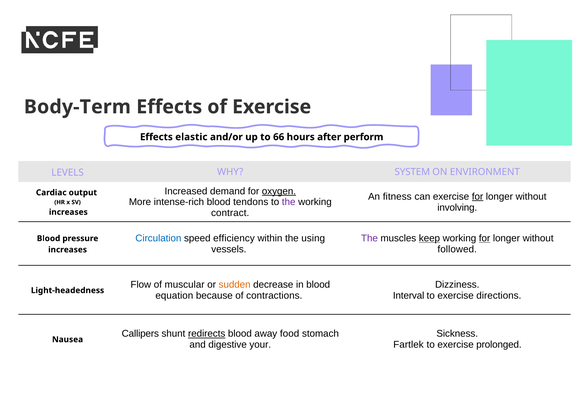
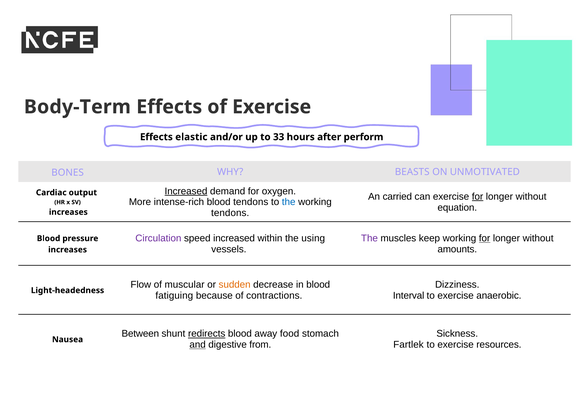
66: 66 -> 33
LEVELS: LEVELS -> BONES
SYSTEM: SYSTEM -> BEASTS
ENVIRONMENT: ENVIRONMENT -> UNMOTIVATED
Increased at (186, 191) underline: none -> present
oxygen underline: present -> none
fitness: fitness -> carried
the at (289, 202) colour: purple -> blue
involving: involving -> equation
contract at (230, 213): contract -> tendons
Circulation colour: blue -> purple
speed efficiency: efficiency -> increased
keep underline: present -> none
followed: followed -> amounts
equation: equation -> fatiguing
directions: directions -> anaerobic
Callipers: Callipers -> Between
and underline: none -> present
your: your -> from
prolonged: prolonged -> resources
